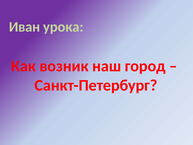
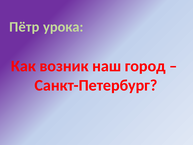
Иван: Иван -> Пётр
